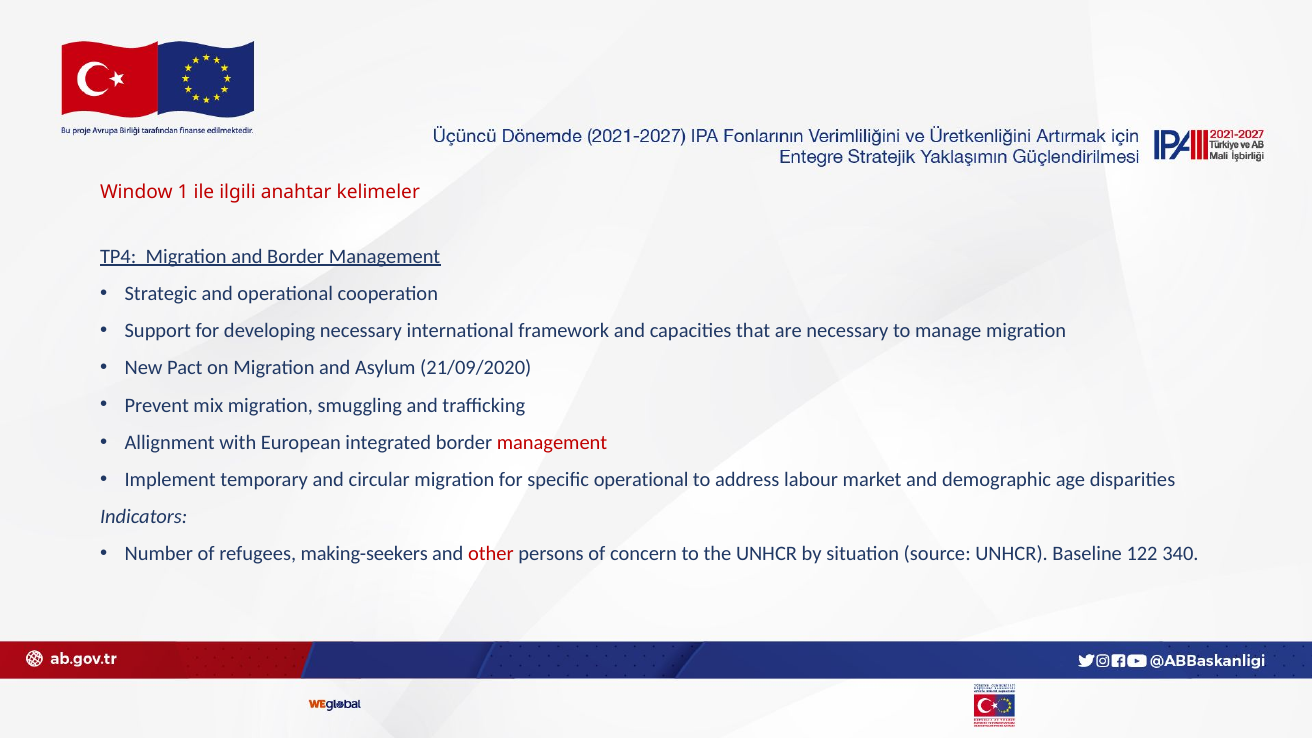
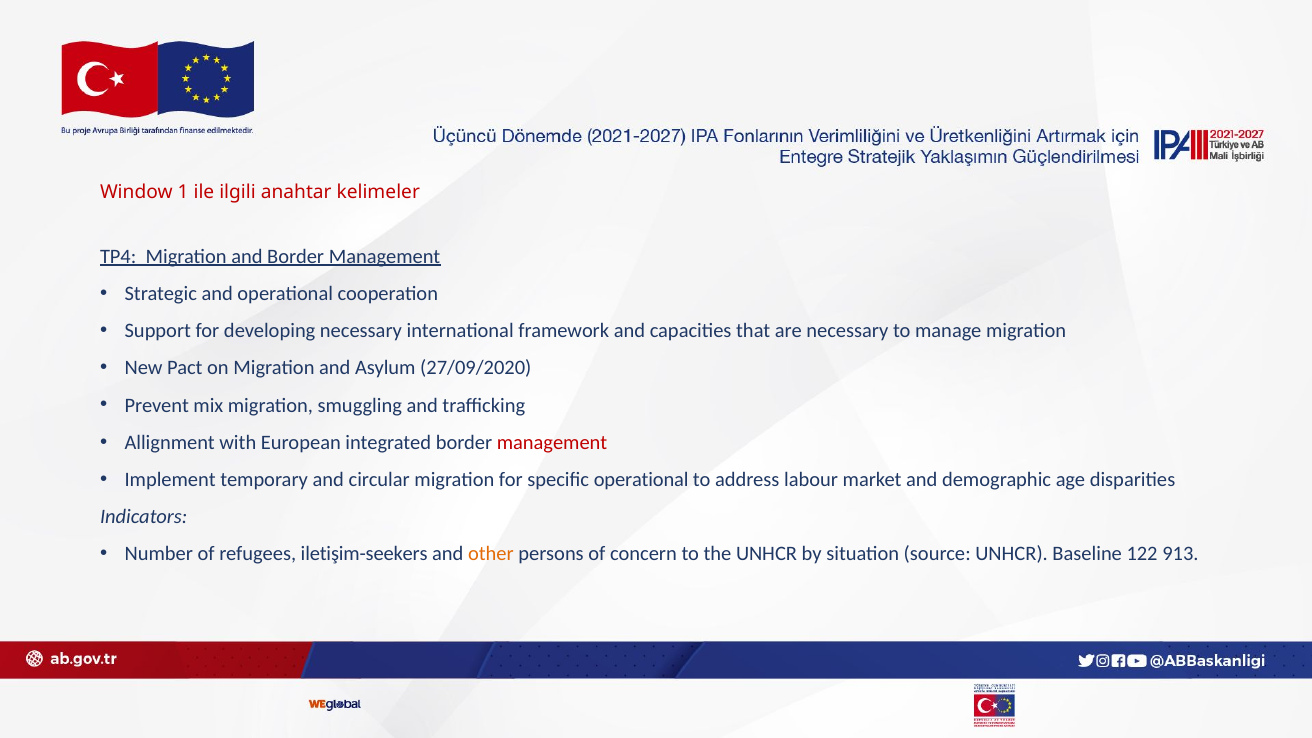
21/09/2020: 21/09/2020 -> 27/09/2020
making-seekers: making-seekers -> iletişim-seekers
other colour: red -> orange
340: 340 -> 913
